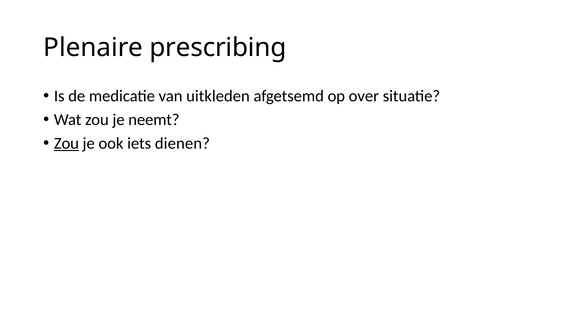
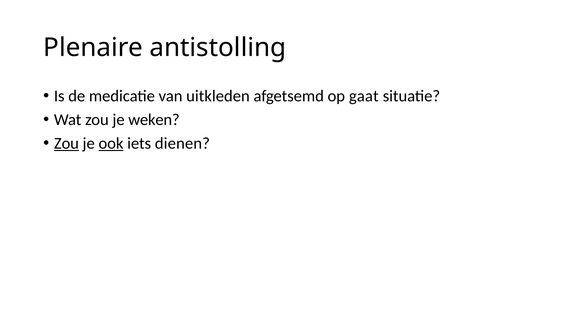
prescribing: prescribing -> antistolling
over: over -> gaat
neemt: neemt -> weken
ook underline: none -> present
